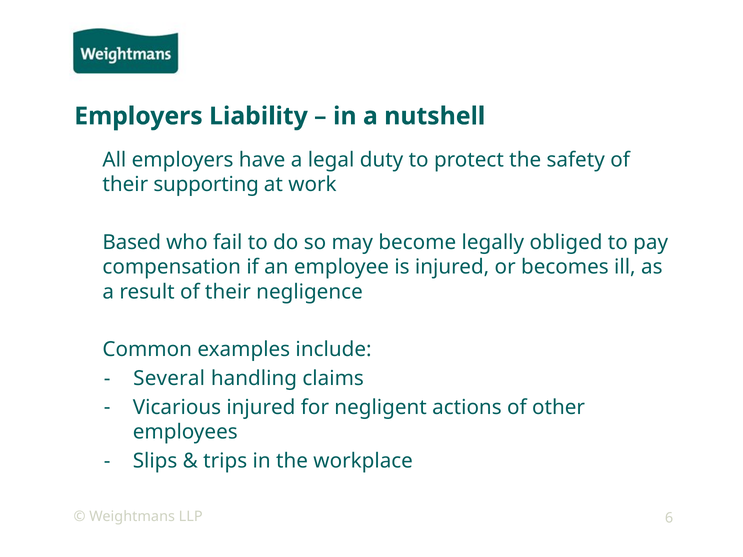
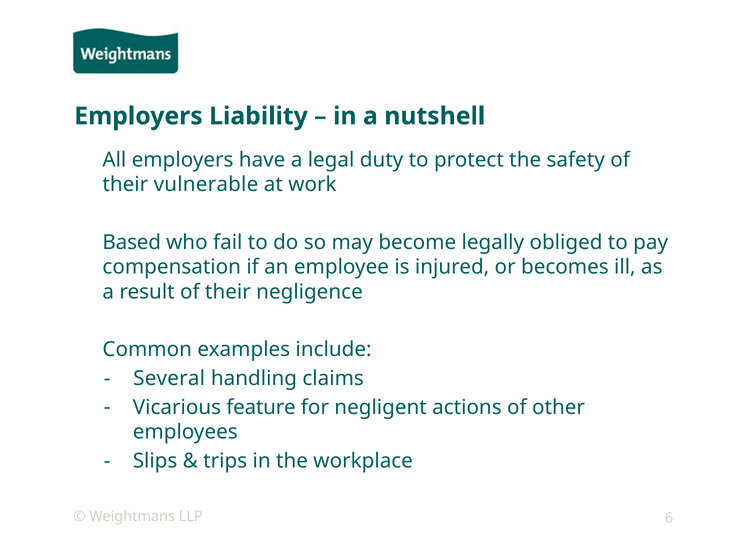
supporting: supporting -> vulnerable
Vicarious injured: injured -> feature
